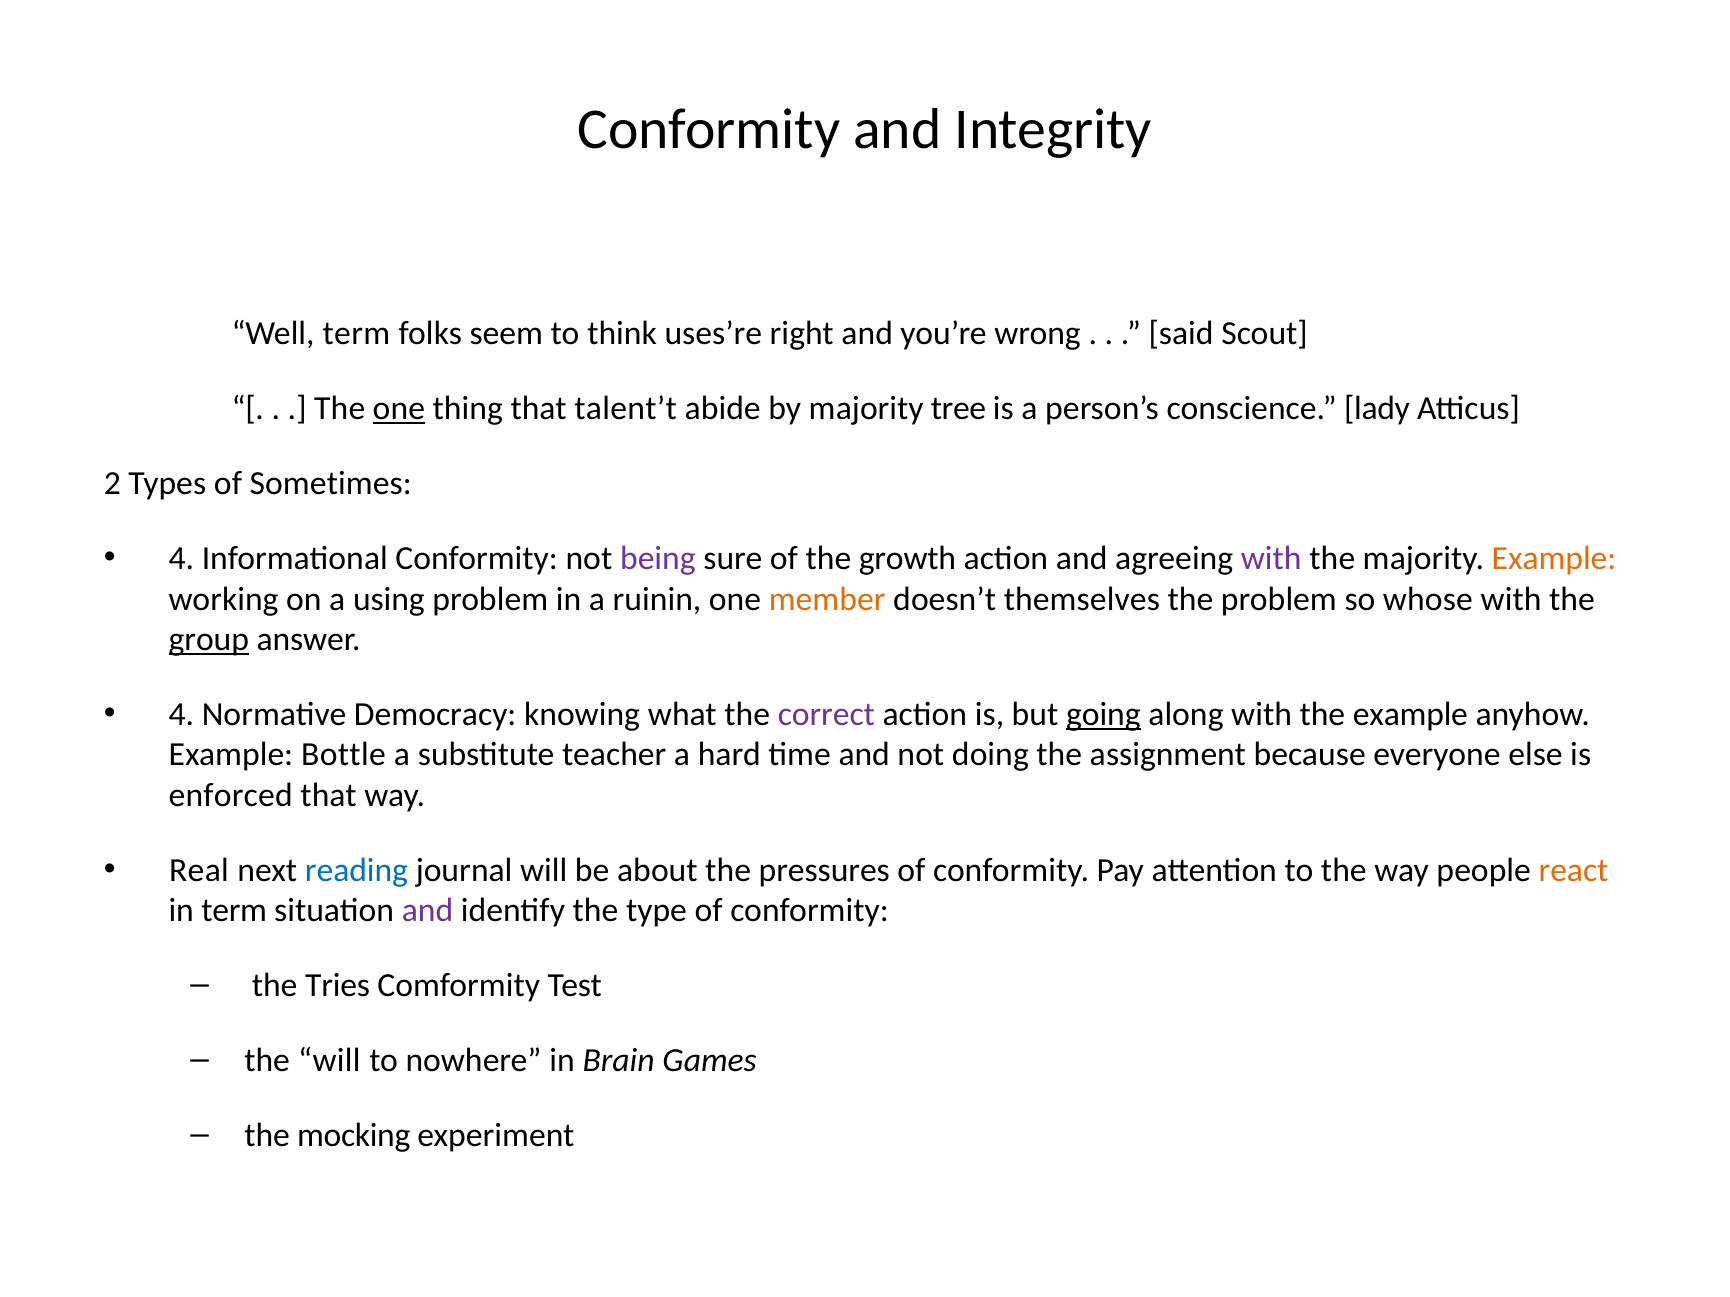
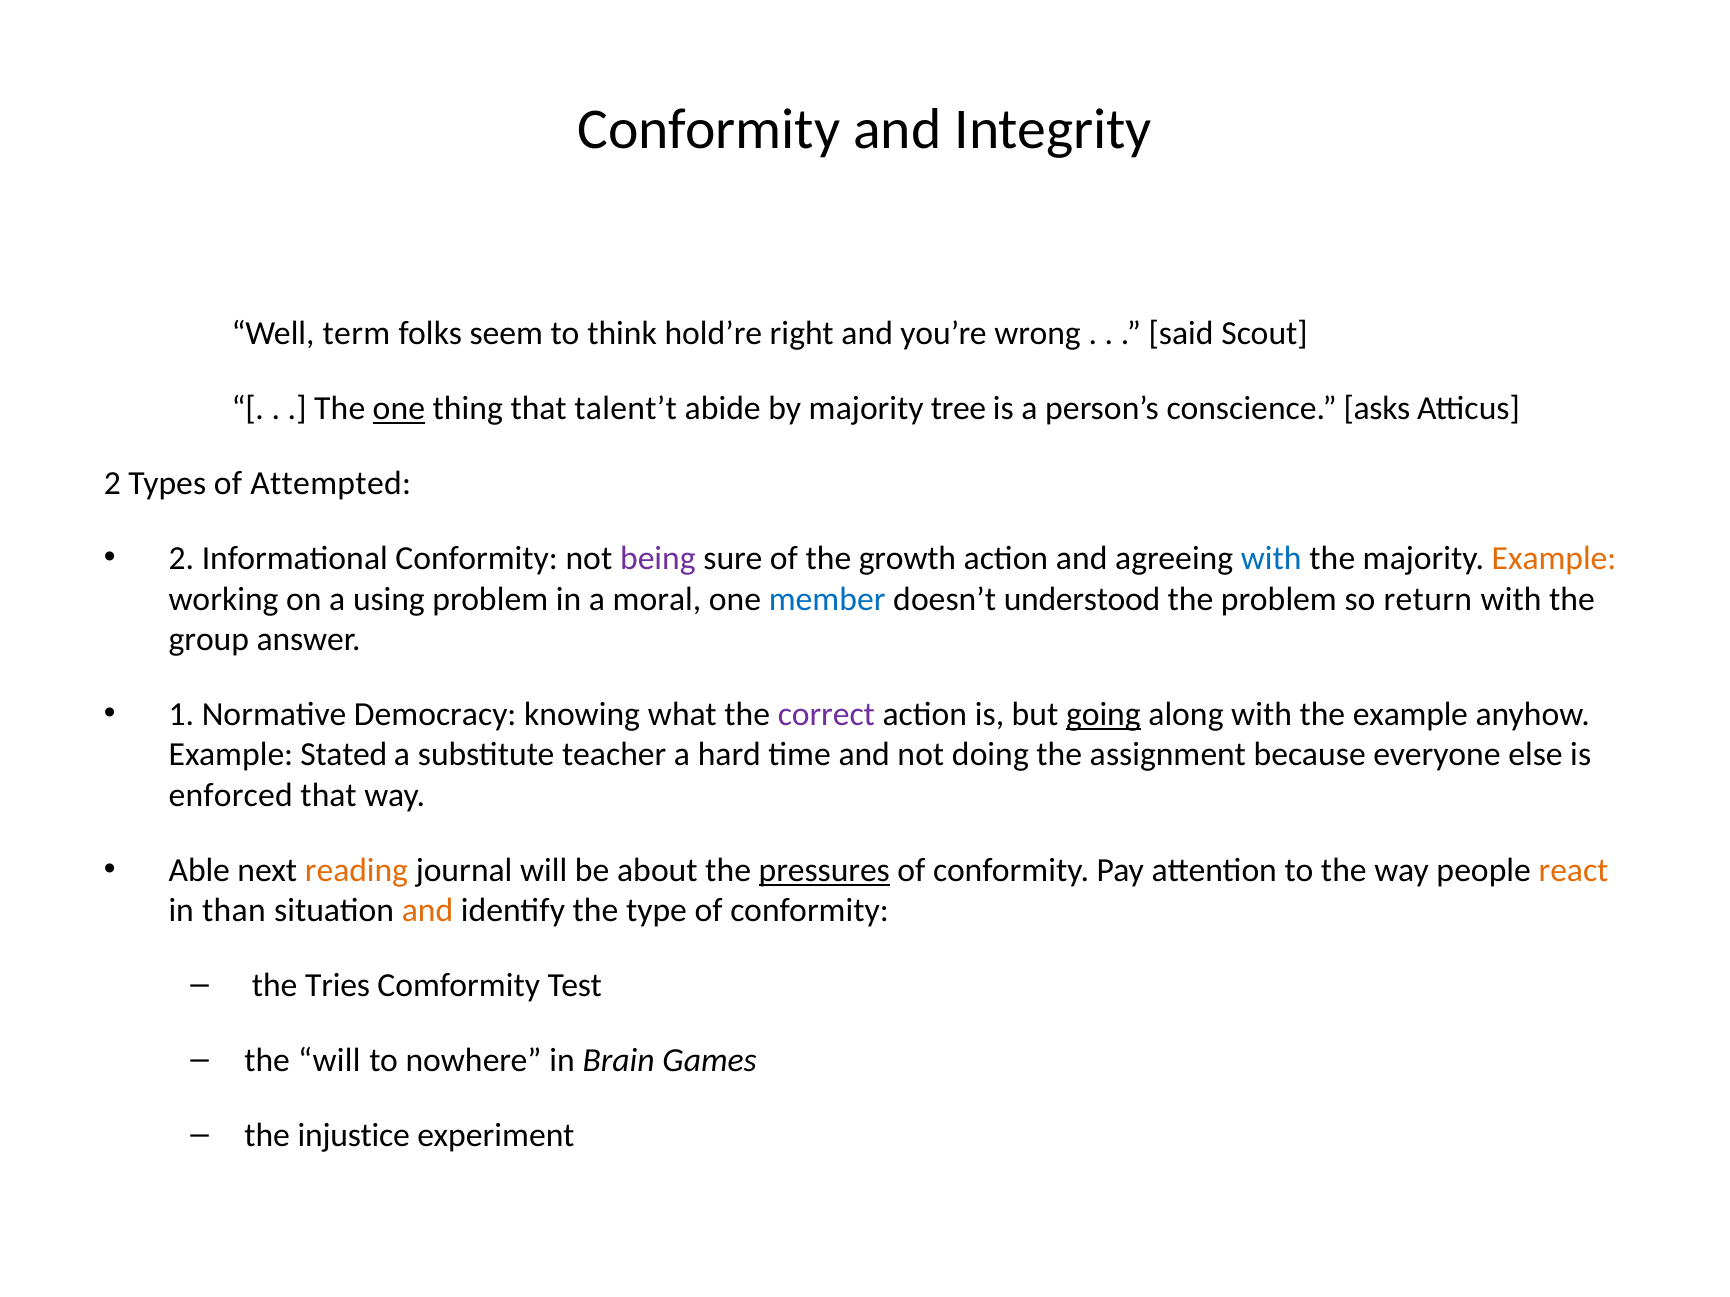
uses’re: uses’re -> hold’re
lady: lady -> asks
Sometimes: Sometimes -> Attempted
4 at (181, 559): 4 -> 2
with at (1271, 559) colour: purple -> blue
ruinin: ruinin -> moral
member colour: orange -> blue
themselves: themselves -> understood
whose: whose -> return
group underline: present -> none
4 at (181, 715): 4 -> 1
Bottle: Bottle -> Stated
Real: Real -> Able
reading colour: blue -> orange
pressures underline: none -> present
in term: term -> than
and at (427, 911) colour: purple -> orange
mocking: mocking -> injustice
